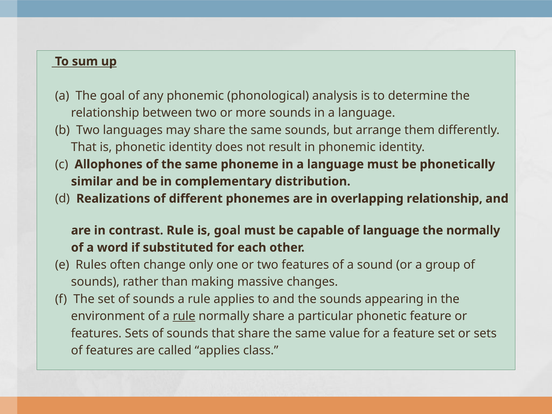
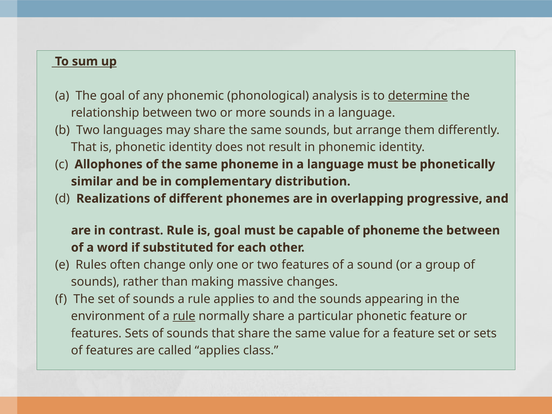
determine underline: none -> present
overlapping relationship: relationship -> progressive
of language: language -> phoneme
the normally: normally -> between
